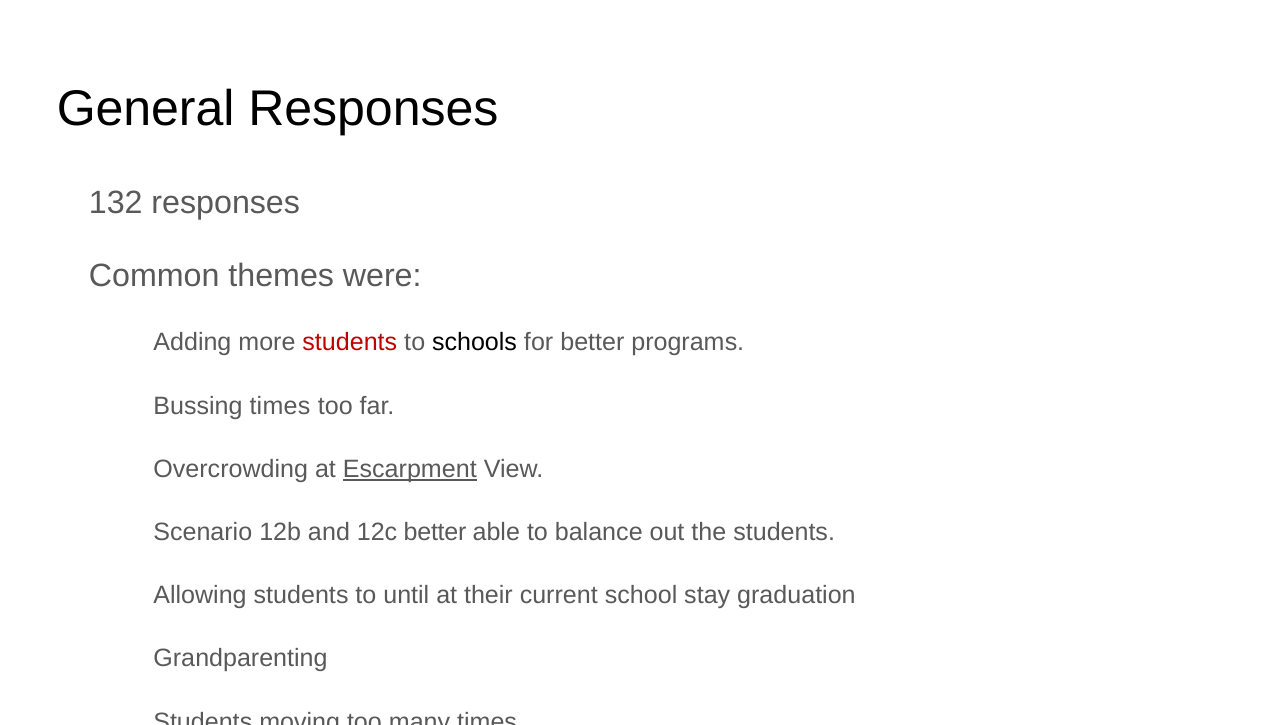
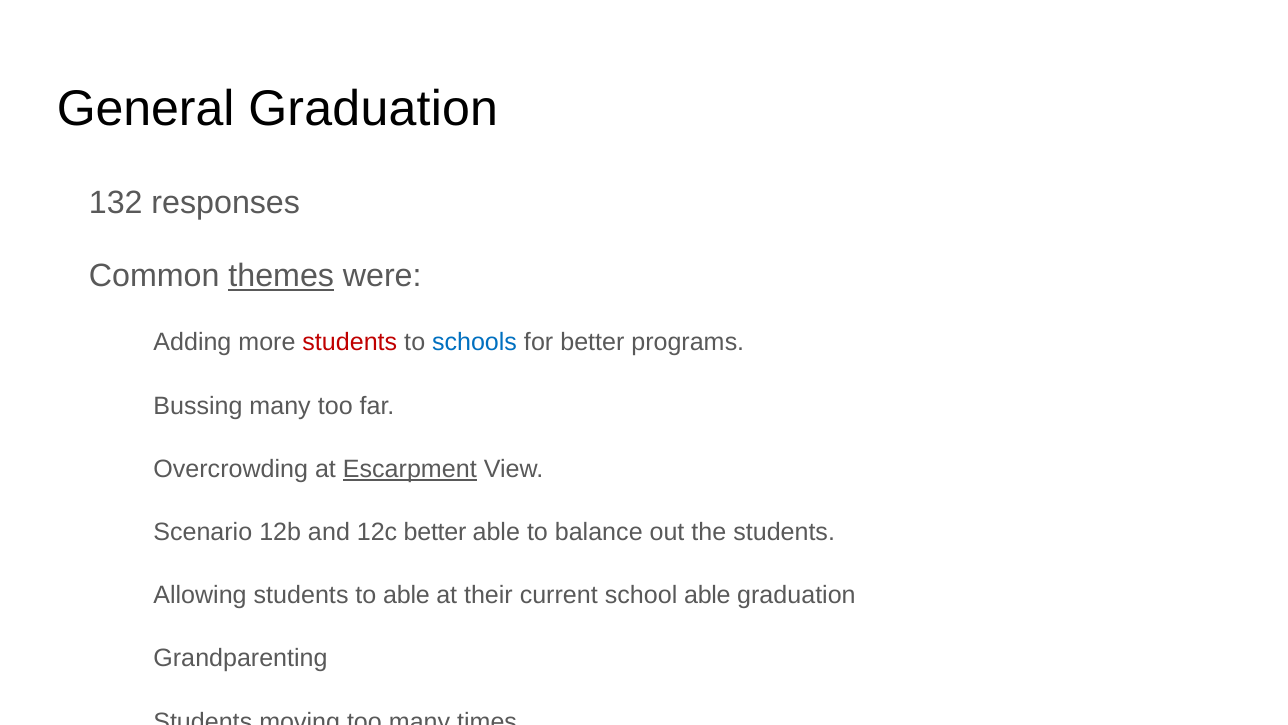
General Responses: Responses -> Graduation
themes underline: none -> present
schools colour: black -> blue
Bussing times: times -> many
to until: until -> able
school stay: stay -> able
